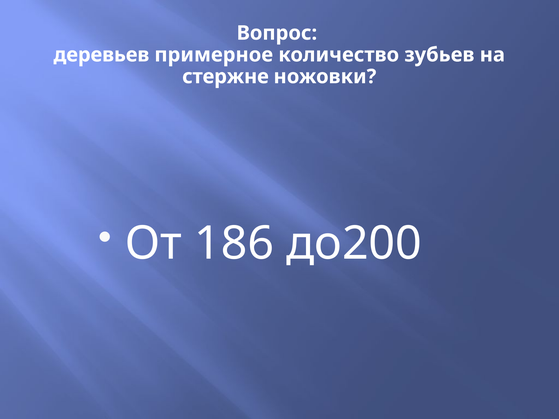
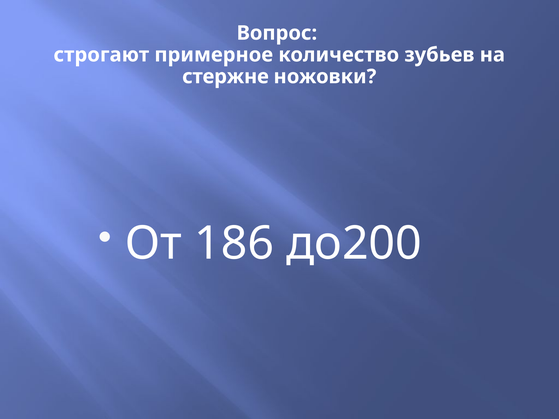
деревьев: деревьев -> строгают
